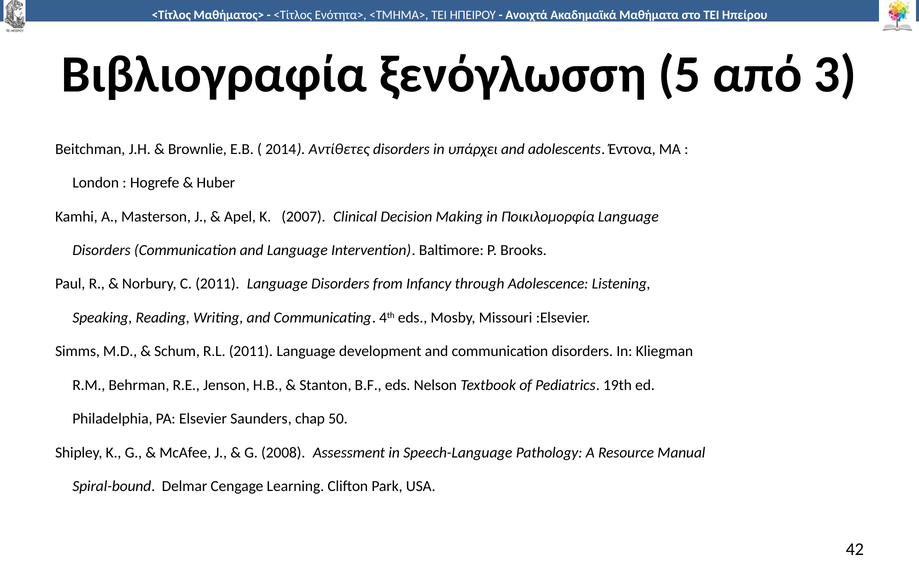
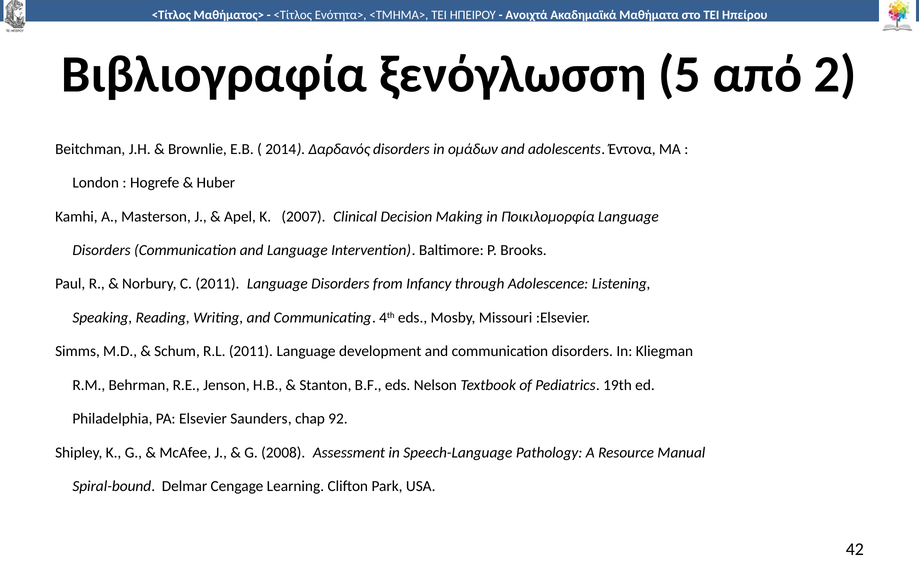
από 3: 3 -> 2
Αντίθετες: Αντίθετες -> Δαρδανός
υπάρχει: υπάρχει -> ομάδων
50: 50 -> 92
